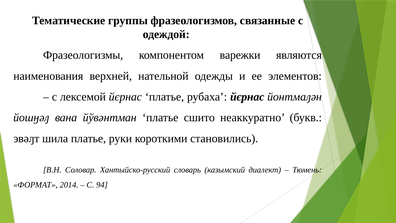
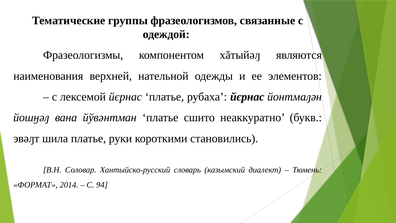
варежки: варежки -> хăтыйәԓ
